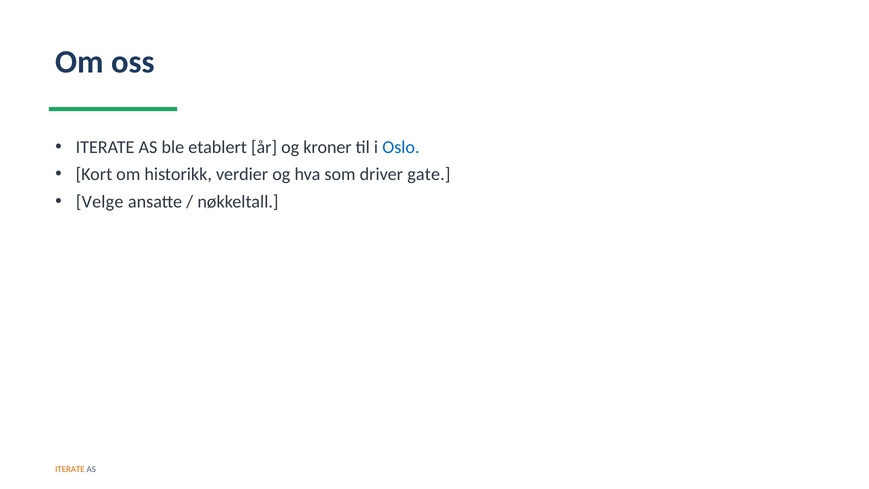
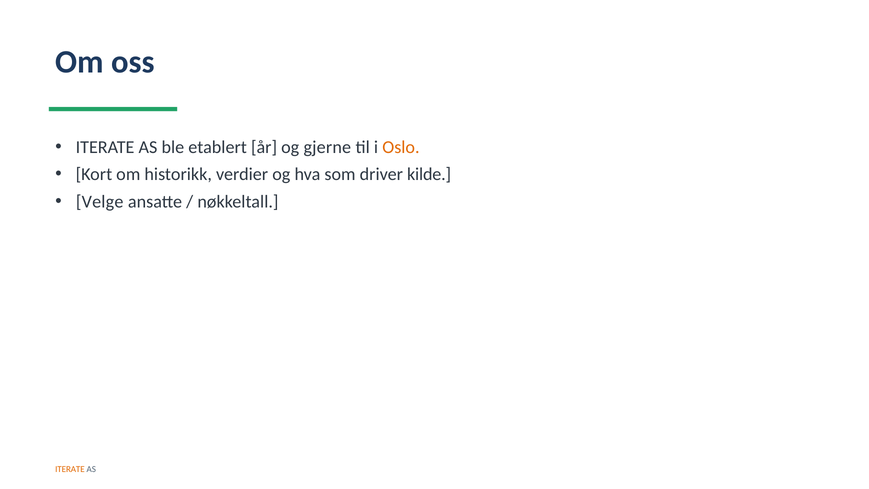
kroner: kroner -> gjerne
Oslo colour: blue -> orange
gate: gate -> kilde
